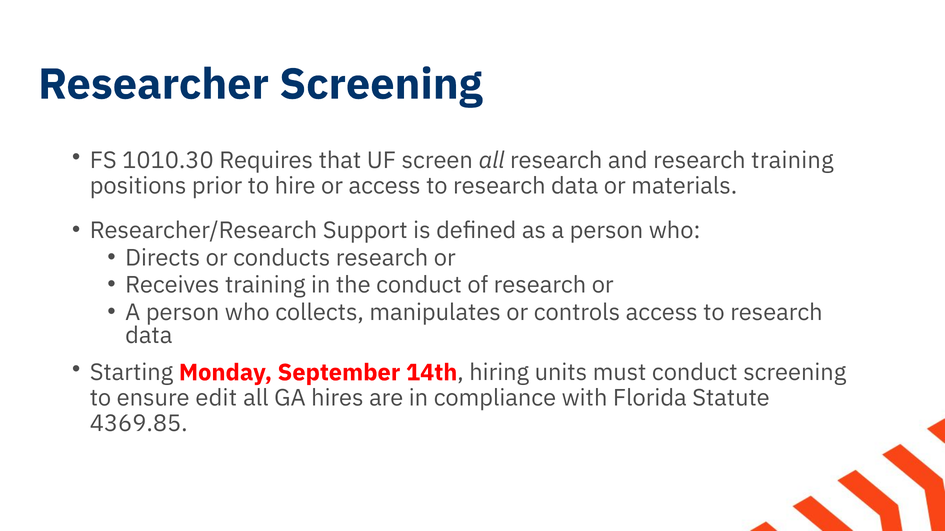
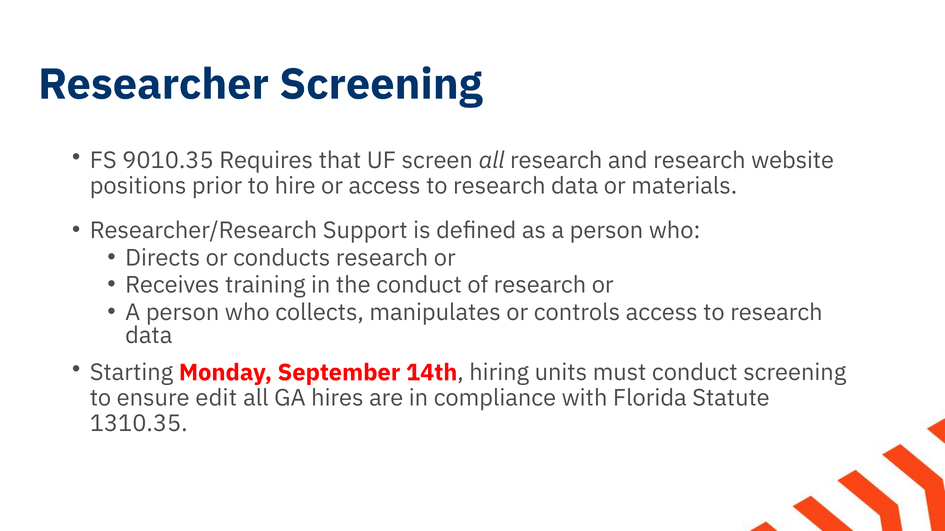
1010.30: 1010.30 -> 9010.35
research training: training -> website
4369.85: 4369.85 -> 1310.35
